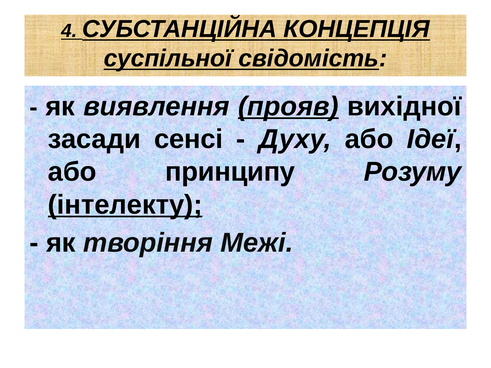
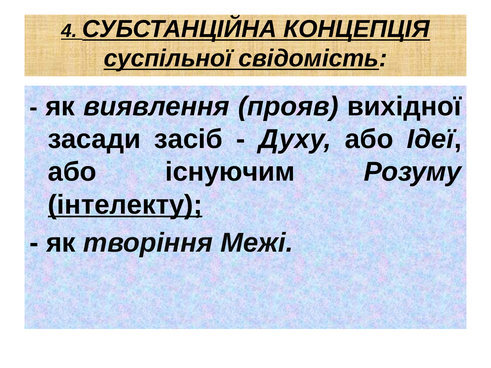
прояв underline: present -> none
сенсі: сенсі -> засіб
принципу: принципу -> існуючим
